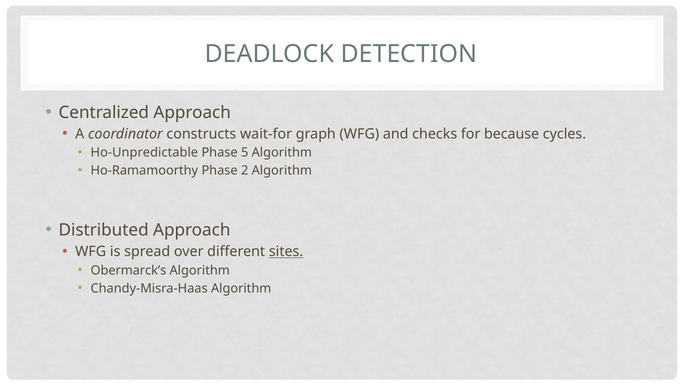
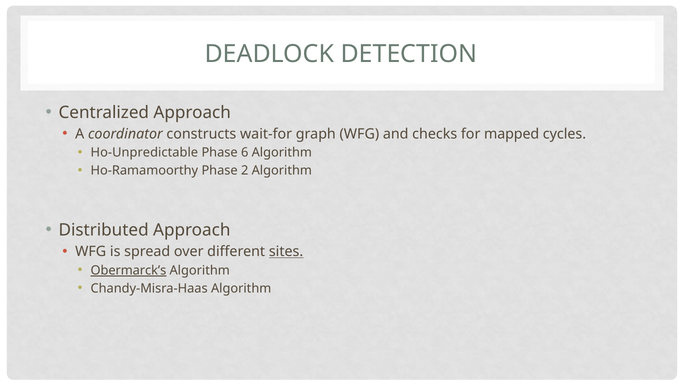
because: because -> mapped
5: 5 -> 6
Obermarck’s underline: none -> present
